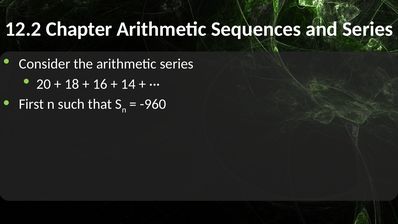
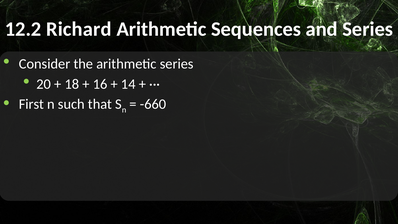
Chapter: Chapter -> Richard
-960: -960 -> -660
